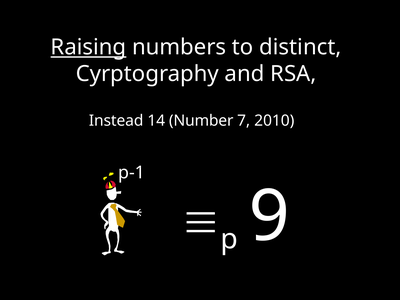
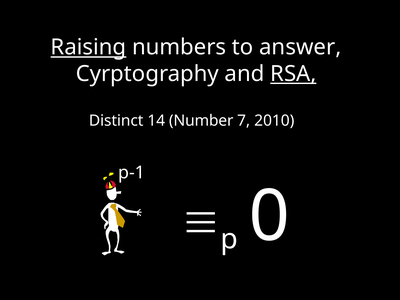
distinct: distinct -> answer
RSA underline: none -> present
Instead: Instead -> Distinct
9: 9 -> 0
